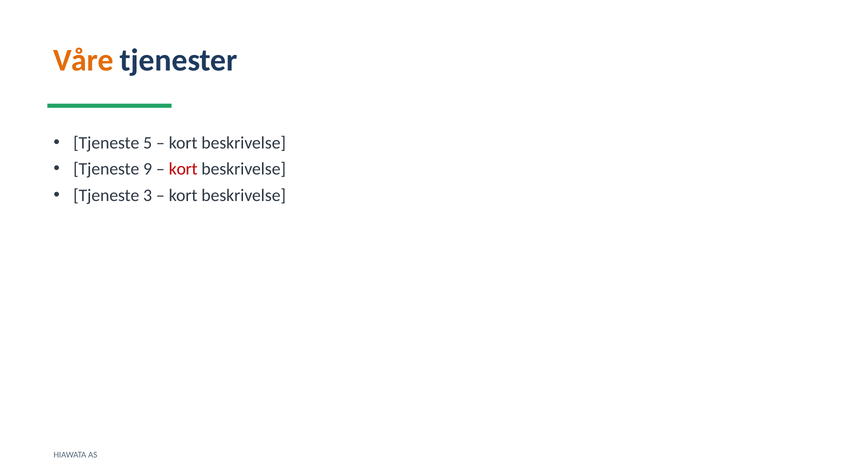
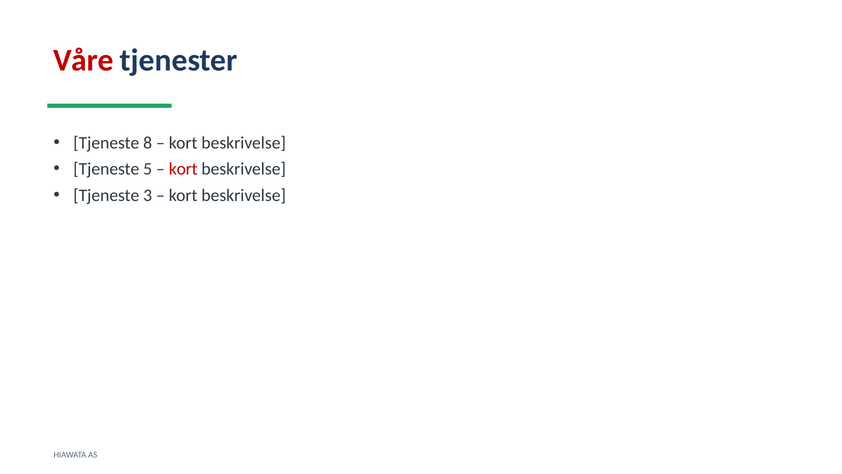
Våre colour: orange -> red
5: 5 -> 8
9: 9 -> 5
